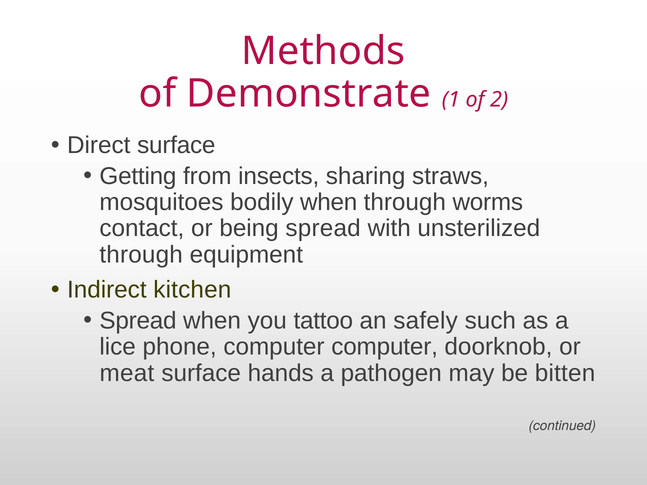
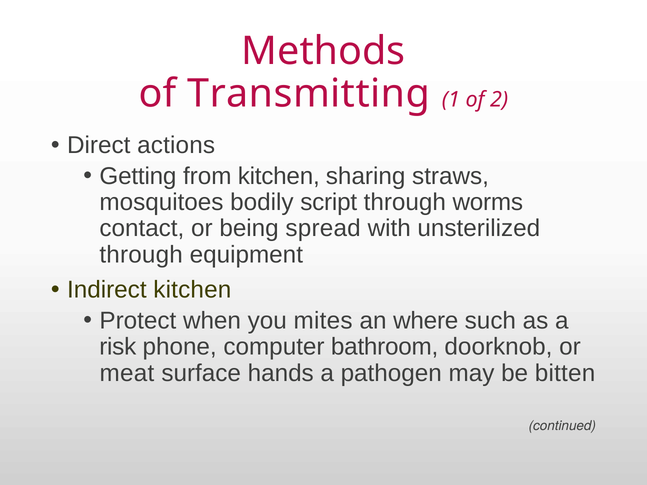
Demonstrate: Demonstrate -> Transmitting
Direct surface: surface -> actions
from insects: insects -> kitchen
bodily when: when -> script
Spread at (138, 321): Spread -> Protect
tattoo: tattoo -> mites
safely: safely -> where
lice: lice -> risk
computer computer: computer -> bathroom
